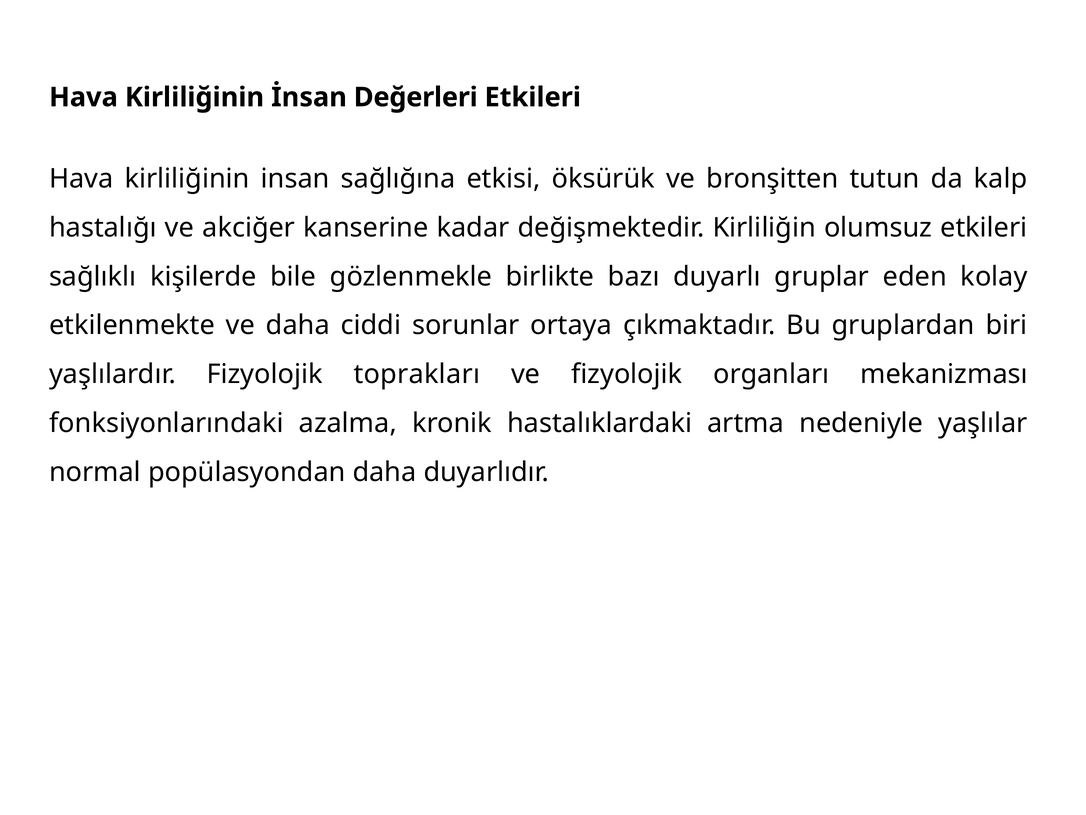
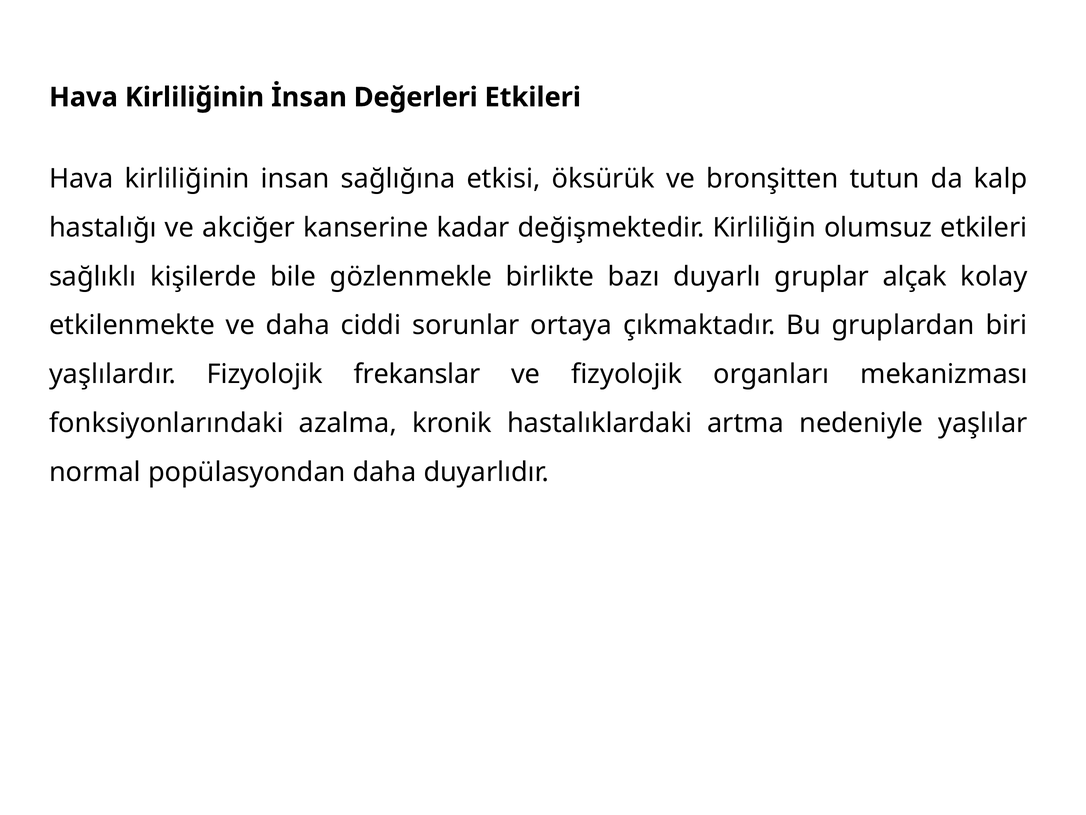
eden: eden -> alçak
toprakları: toprakları -> frekanslar
